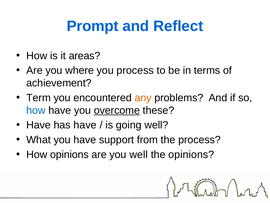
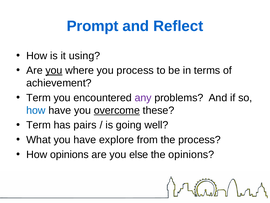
areas: areas -> using
you at (54, 70) underline: none -> present
any colour: orange -> purple
Have at (39, 125): Have -> Term
has have: have -> pairs
support: support -> explore
you well: well -> else
